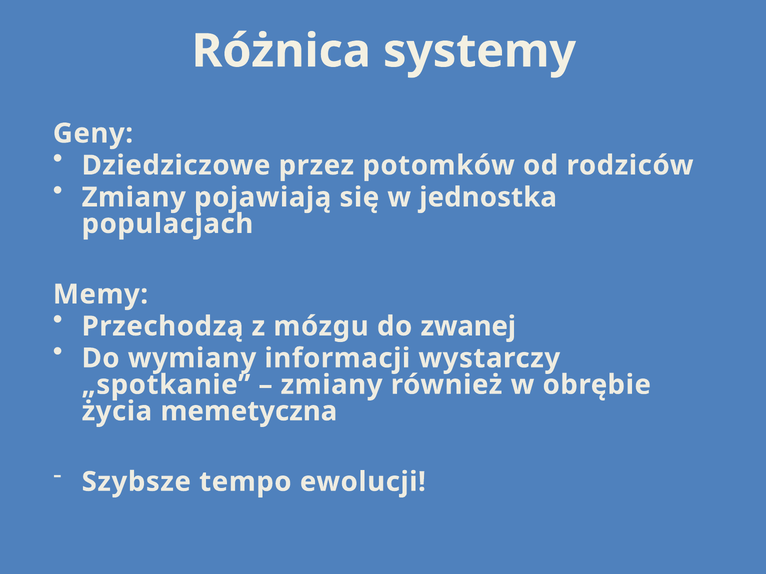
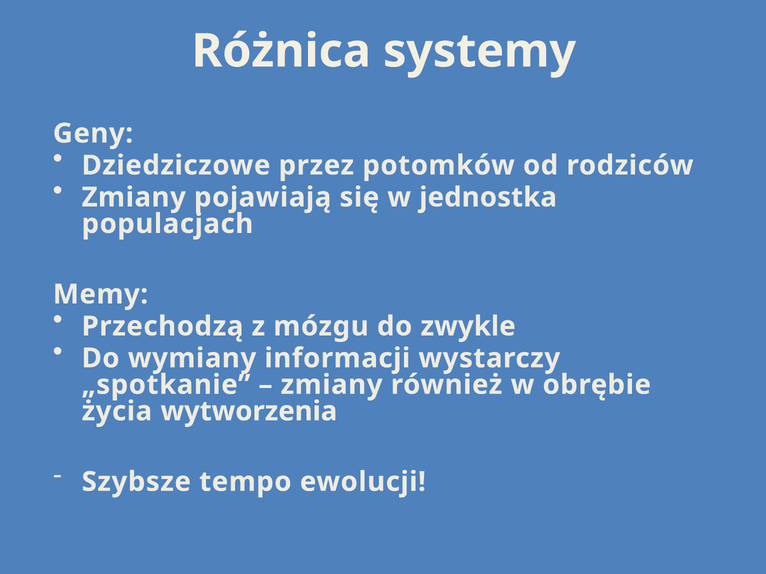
zwanej: zwanej -> zwykle
memetyczna: memetyczna -> wytworzenia
